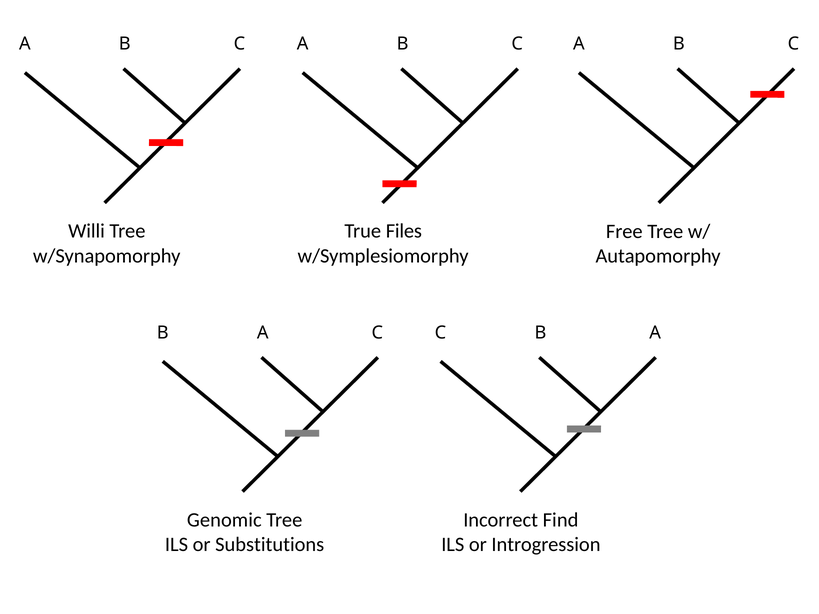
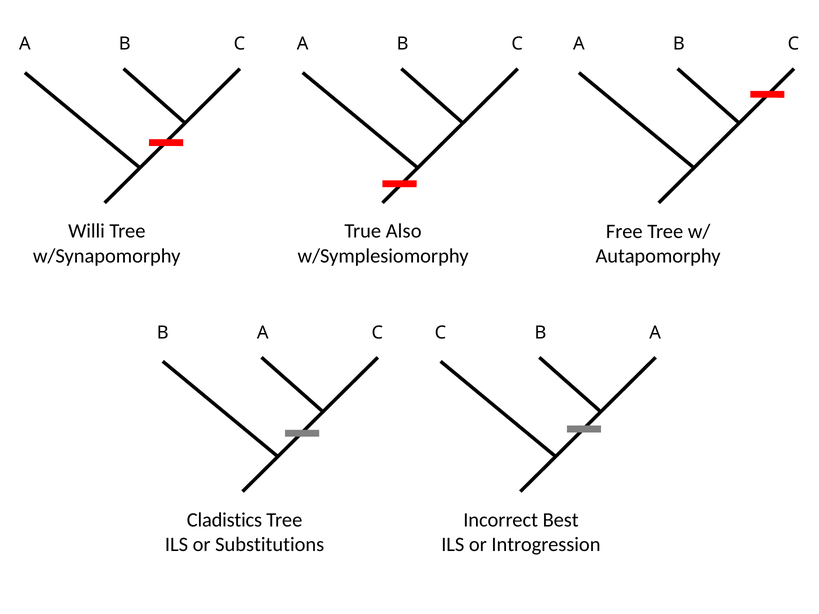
Files: Files -> Also
Genomic: Genomic -> Cladistics
Find: Find -> Best
